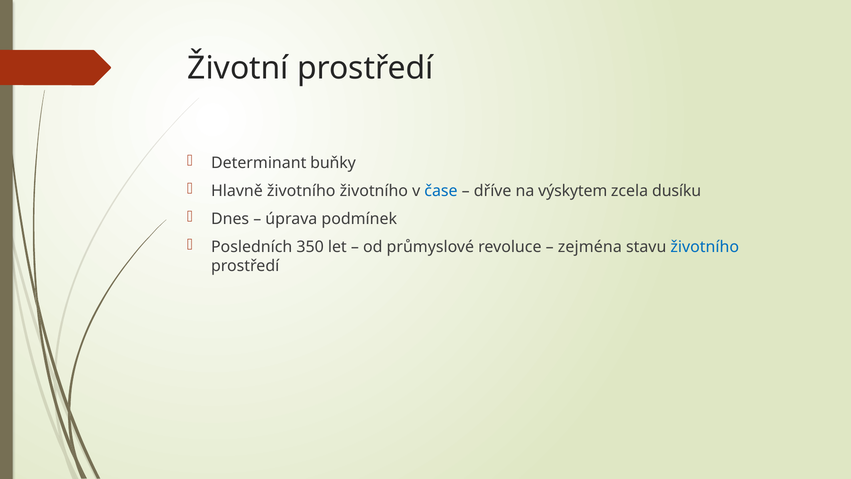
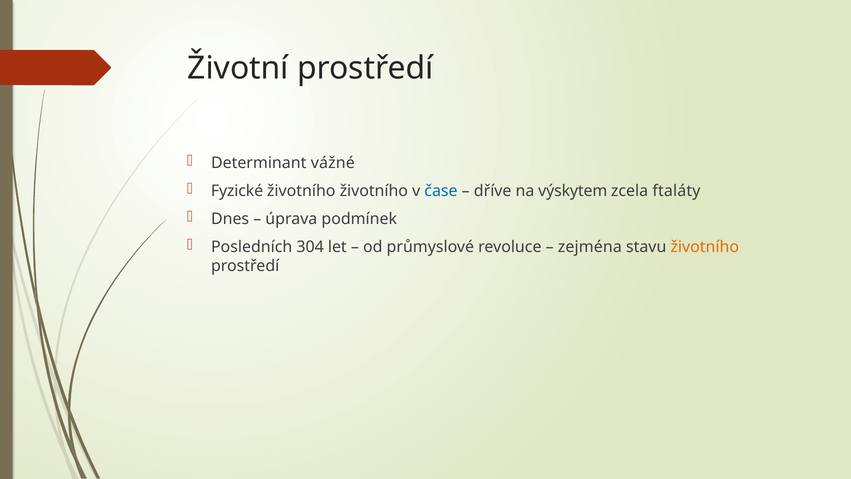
buňky: buňky -> vážné
Hlavně: Hlavně -> Fyzické
dusíku: dusíku -> ftaláty
350: 350 -> 304
životního at (705, 247) colour: blue -> orange
